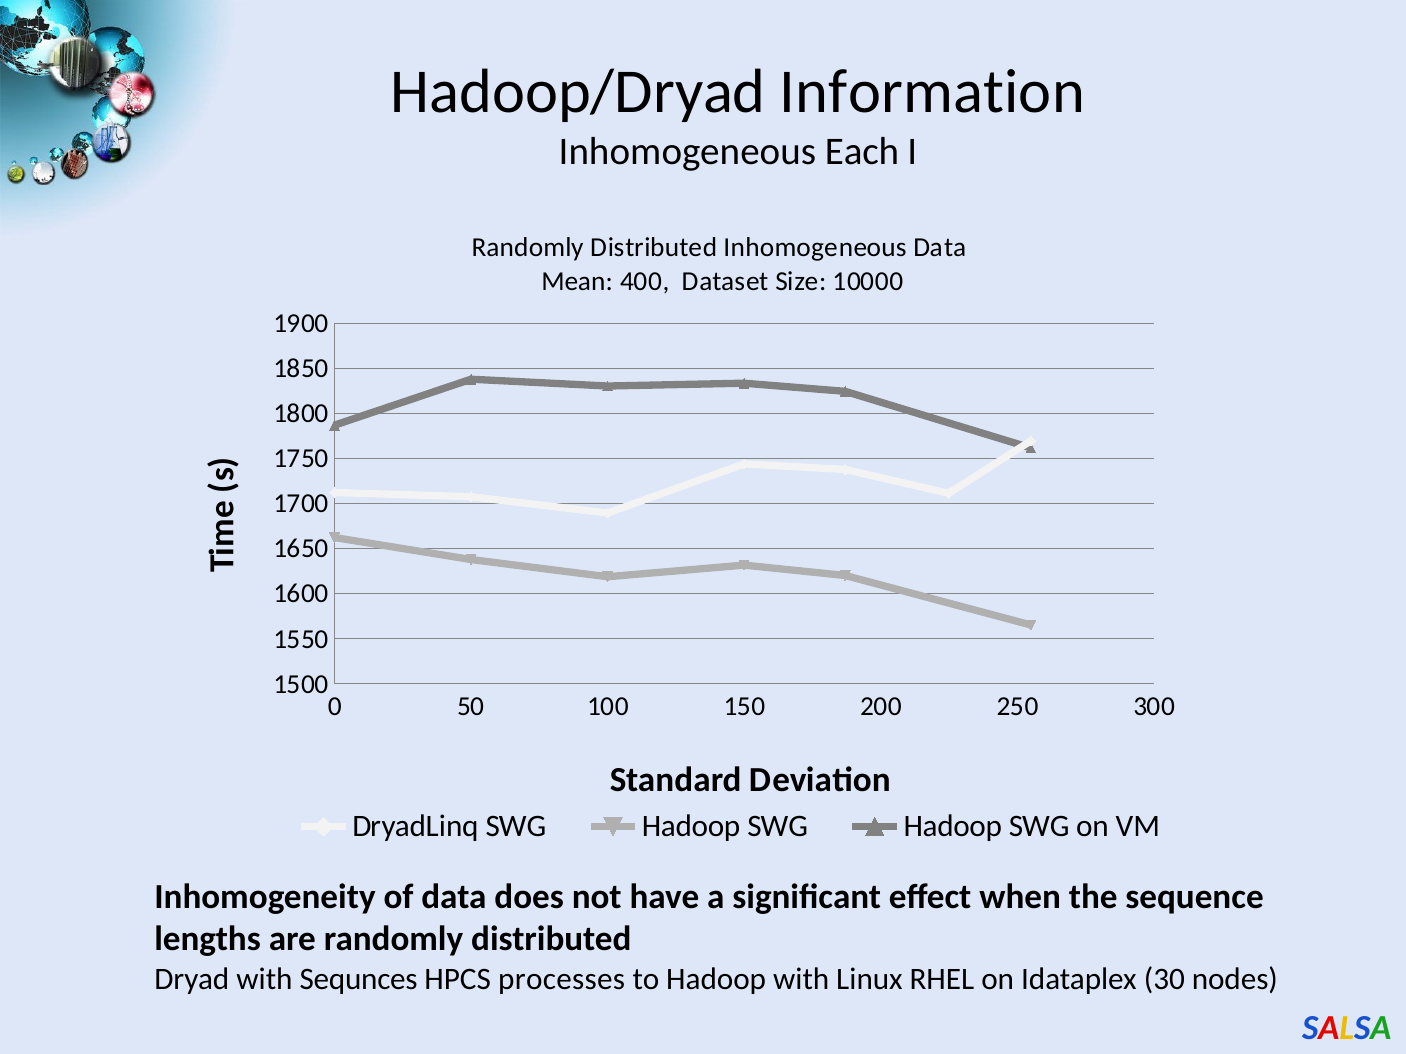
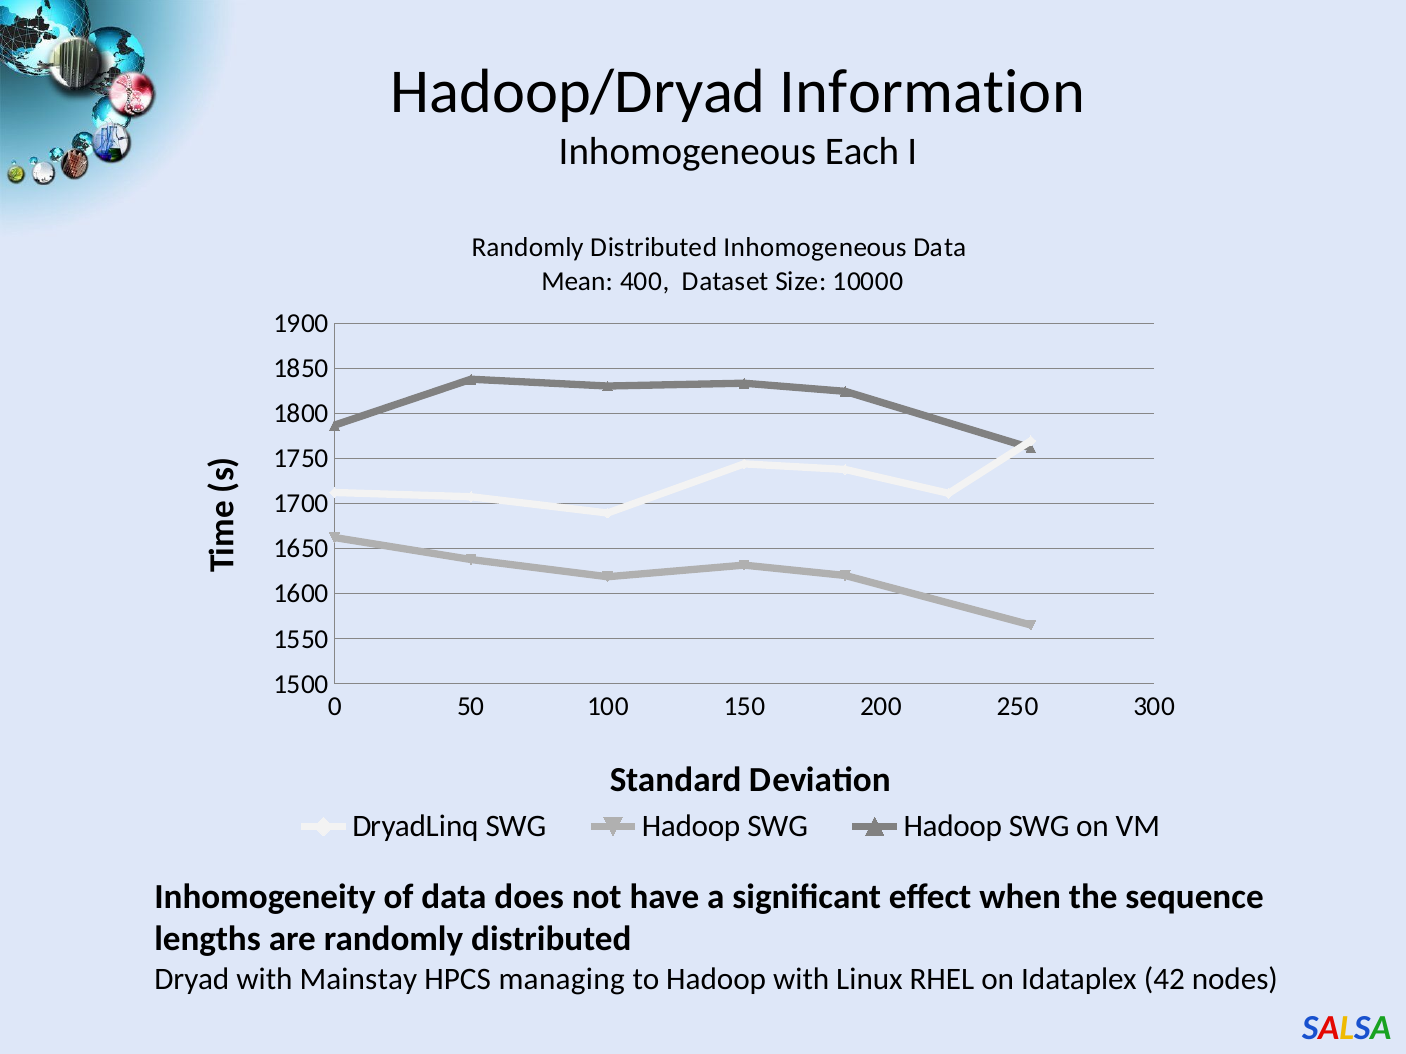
Sequnces: Sequnces -> Mainstay
processes: processes -> managing
30: 30 -> 42
